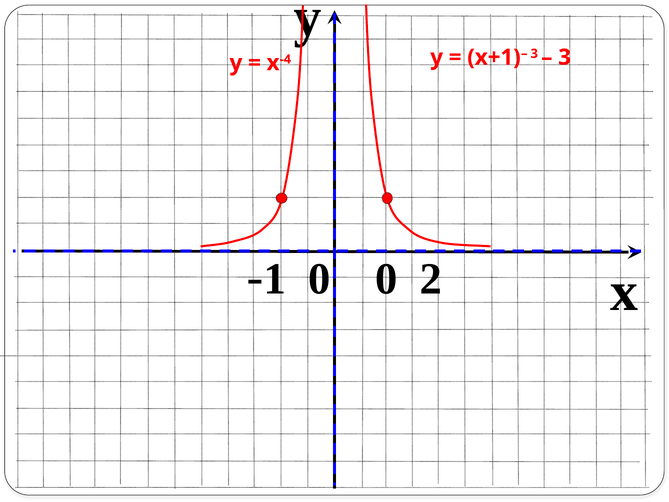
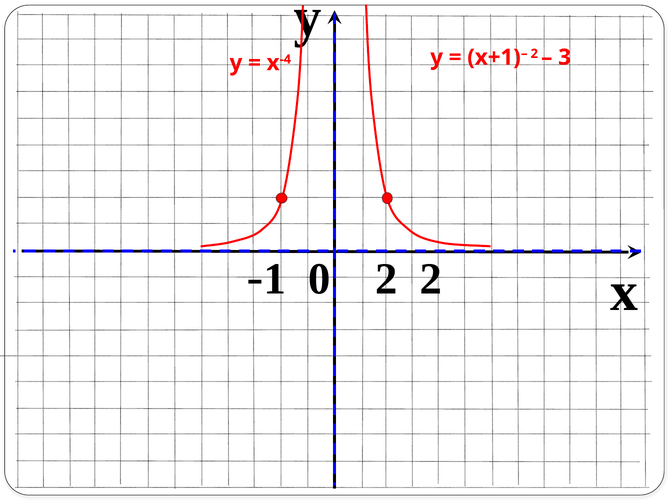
3 at (534, 54): 3 -> 2
0 0: 0 -> 2
